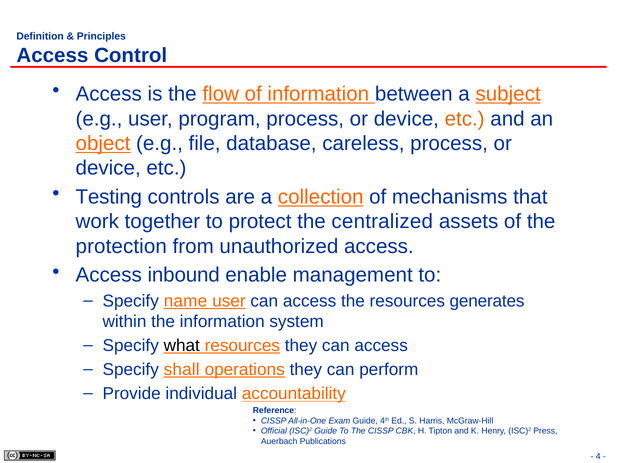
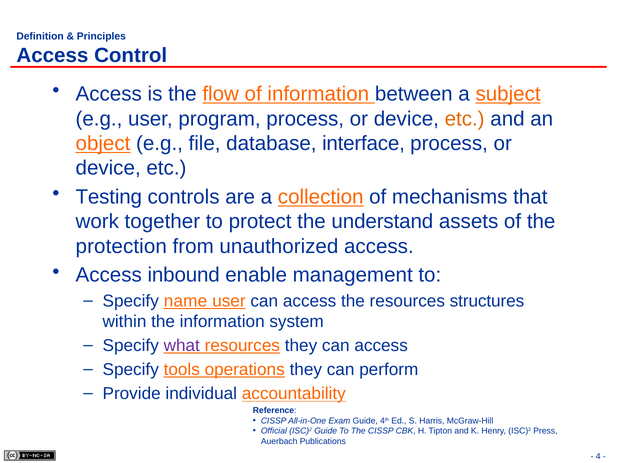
careless: careless -> interface
centralized: centralized -> understand
generates: generates -> structures
what colour: black -> purple
shall: shall -> tools
